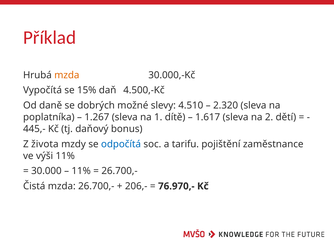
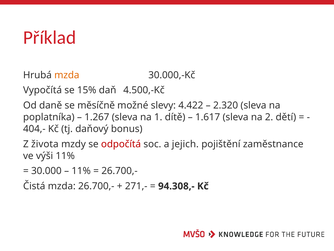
dobrých: dobrých -> měsíčně
4.510: 4.510 -> 4.422
445,-: 445,- -> 404,-
odpočítá colour: blue -> red
tarifu: tarifu -> jejich
206,-: 206,- -> 271,-
76.970,-: 76.970,- -> 94.308,-
